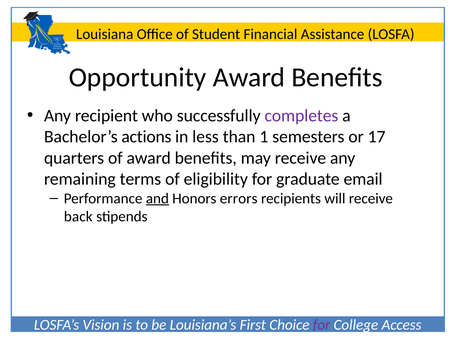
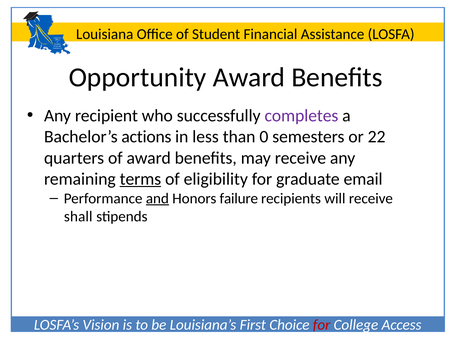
1: 1 -> 0
17: 17 -> 22
terms underline: none -> present
errors: errors -> failure
back: back -> shall
for at (322, 325) colour: purple -> red
